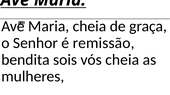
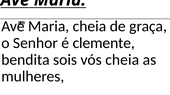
remissão: remissão -> clemente
